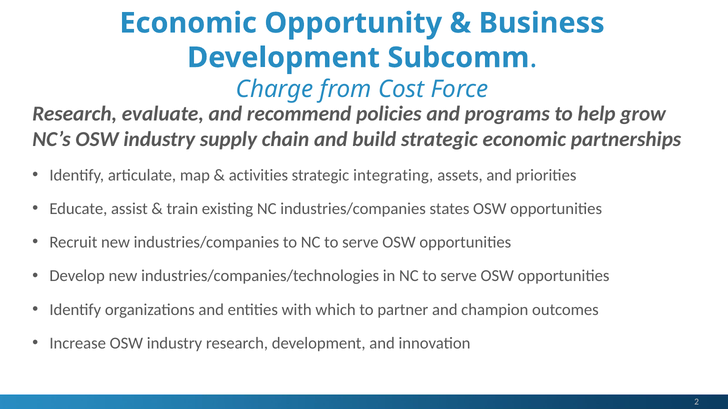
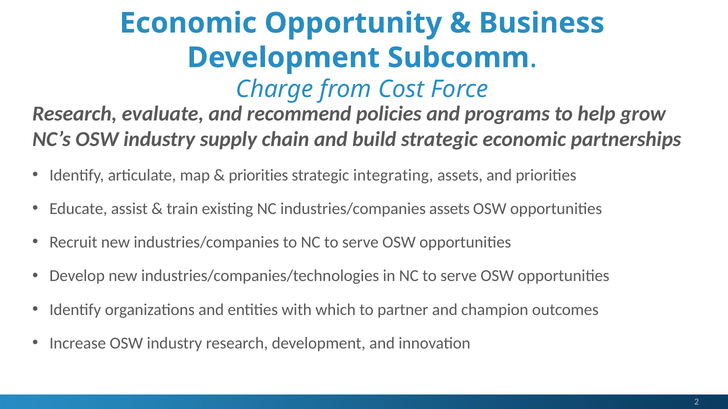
activities at (258, 175): activities -> priorities
industries/companies states: states -> assets
